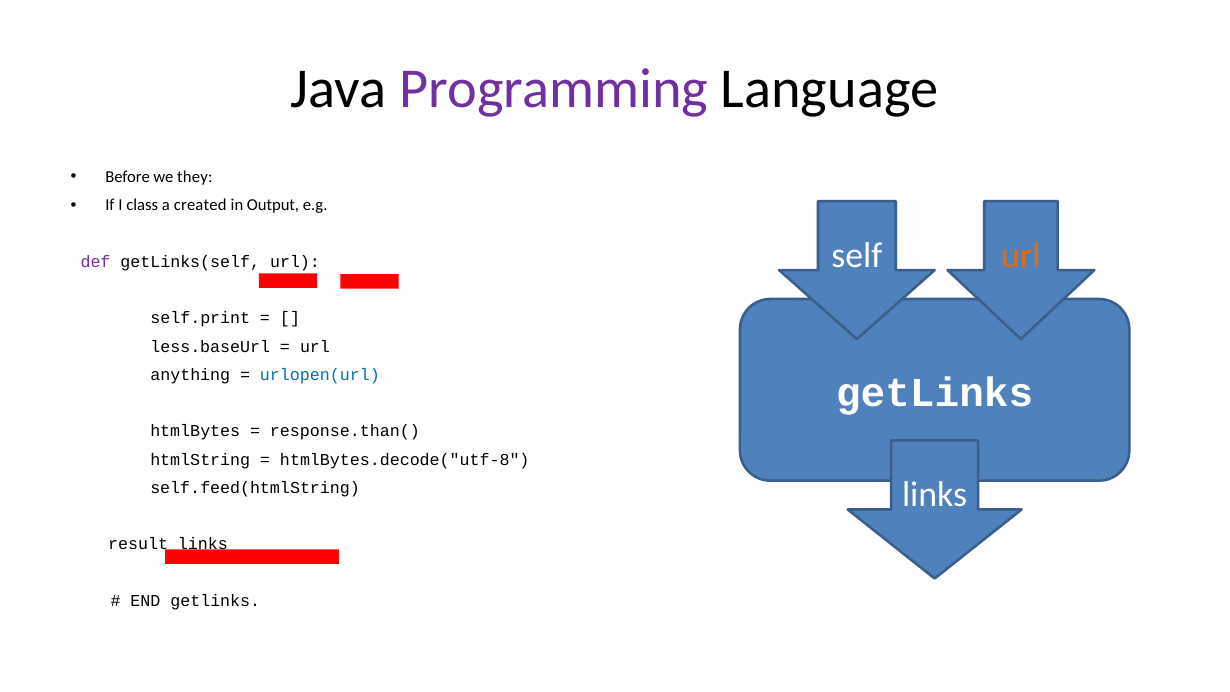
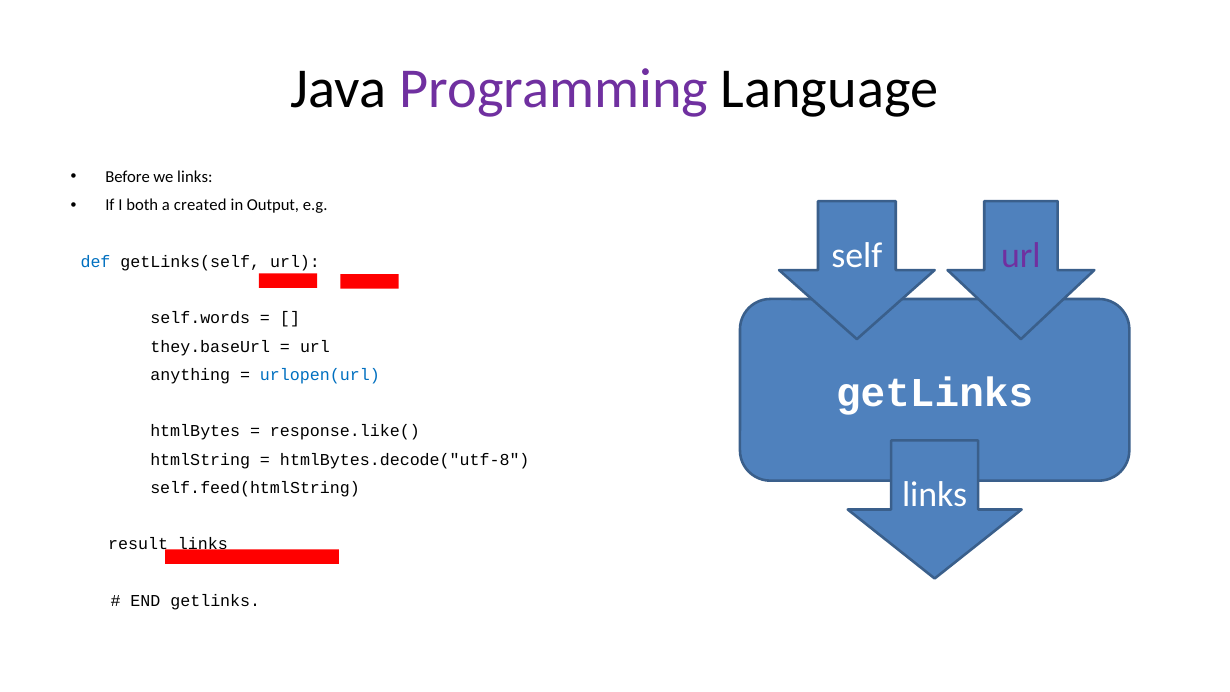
we they: they -> links
class: class -> both
url at (1021, 255) colour: orange -> purple
def colour: purple -> blue
self.print: self.print -> self.words
less.baseUrl: less.baseUrl -> they.baseUrl
response.than(: response.than( -> response.like(
